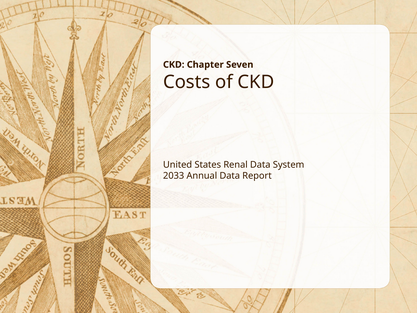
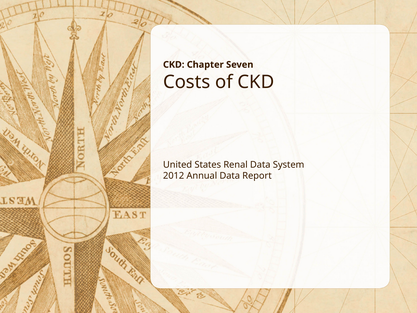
2033: 2033 -> 2012
